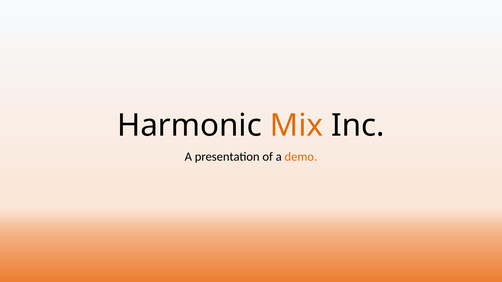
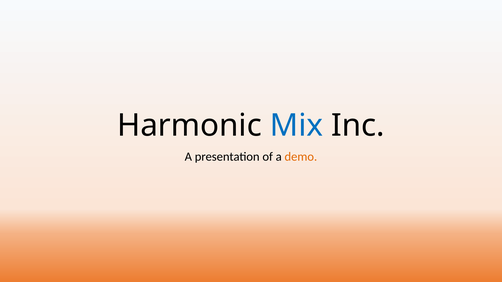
Mix colour: orange -> blue
